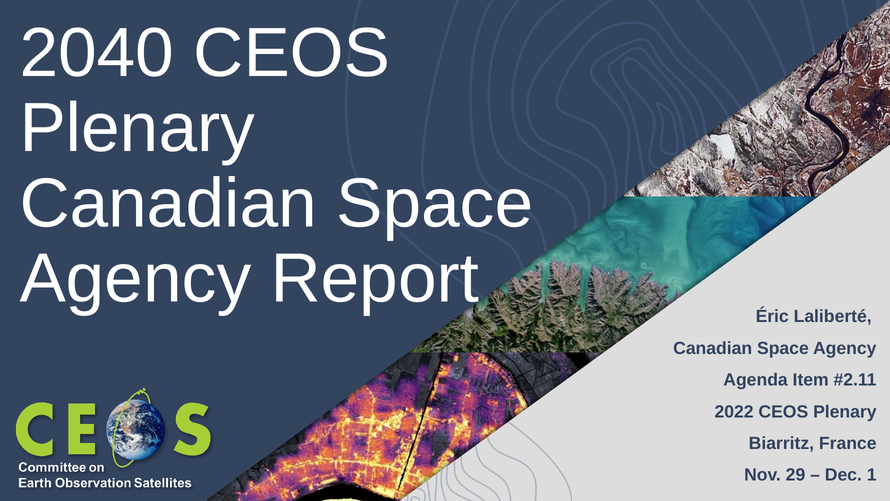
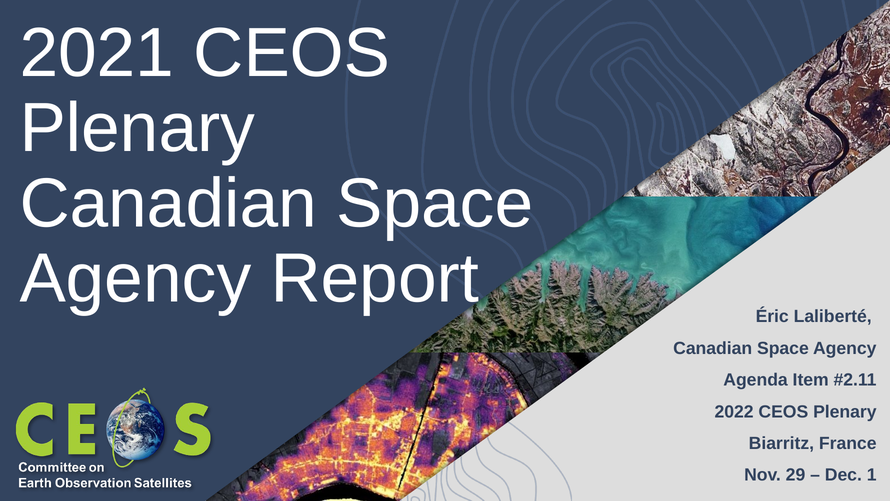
2040: 2040 -> 2021
